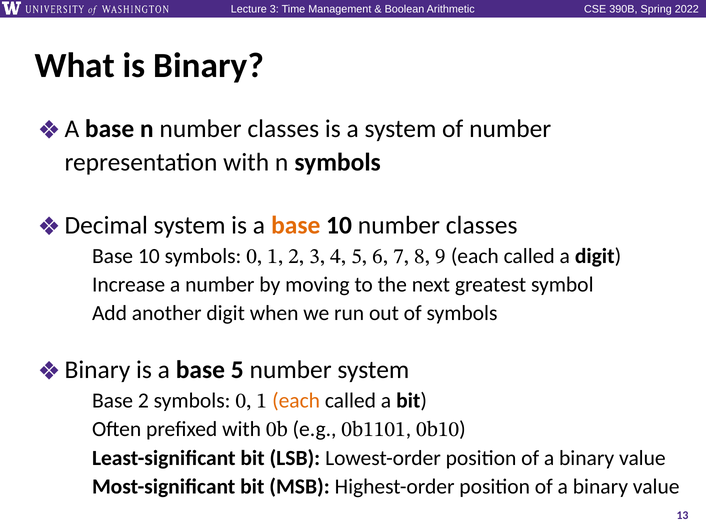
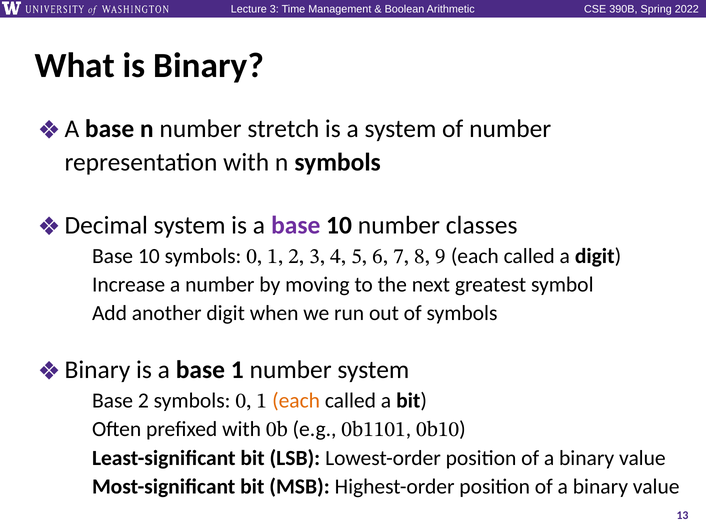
n number classes: classes -> stretch
base at (296, 225) colour: orange -> purple
base 5: 5 -> 1
